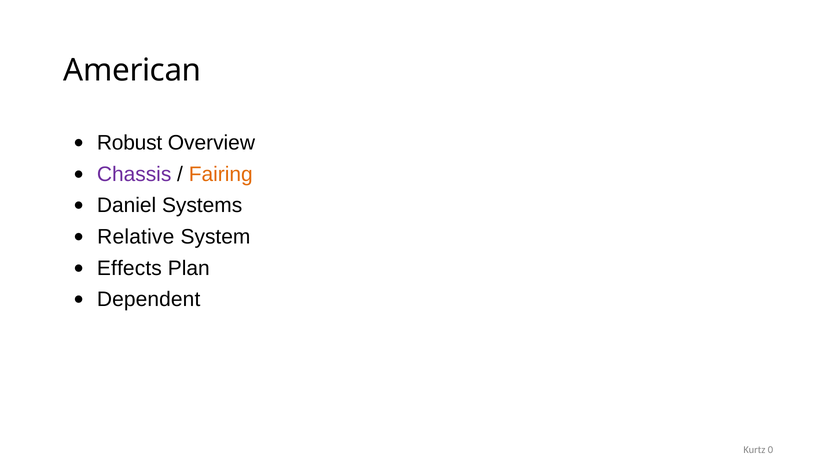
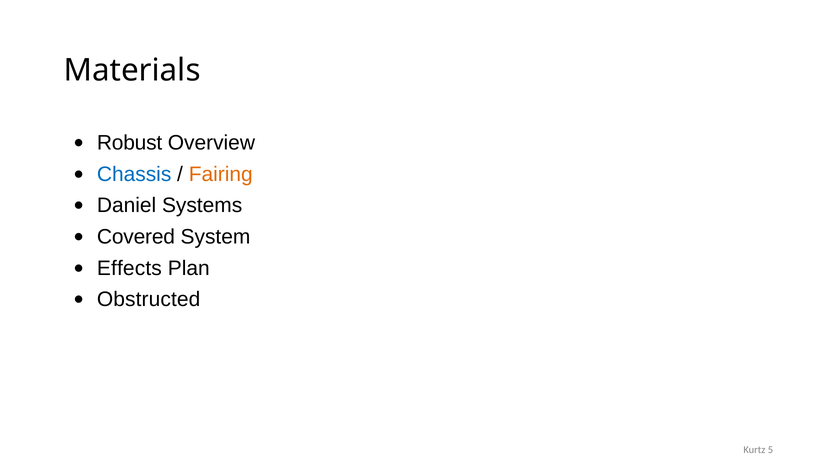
American: American -> Materials
Chassis colour: purple -> blue
Relative: Relative -> Covered
Dependent: Dependent -> Obstructed
0: 0 -> 5
